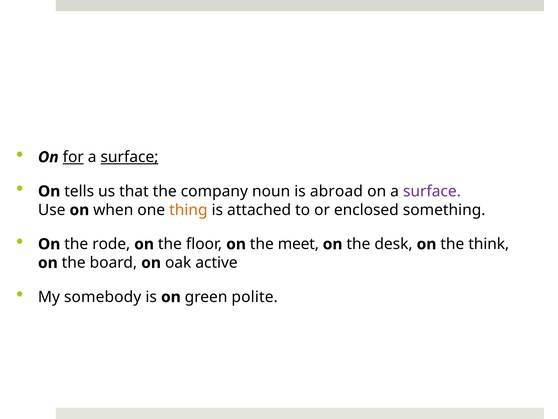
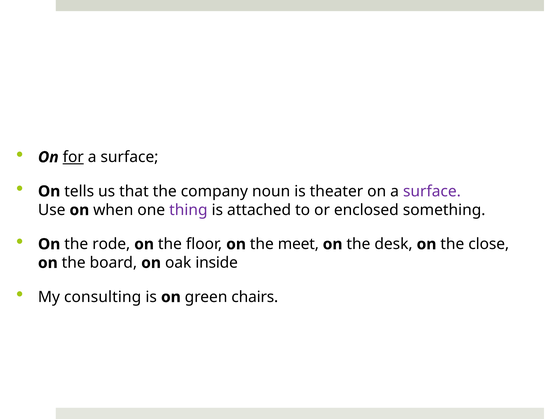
surface at (129, 157) underline: present -> none
abroad: abroad -> theater
thing colour: orange -> purple
think: think -> close
active: active -> inside
somebody: somebody -> consulting
polite: polite -> chairs
